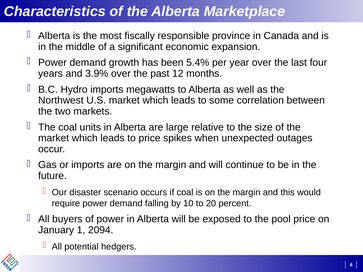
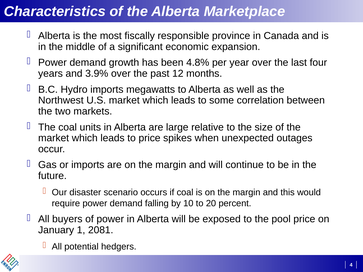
5.4%: 5.4% -> 4.8%
2094: 2094 -> 2081
